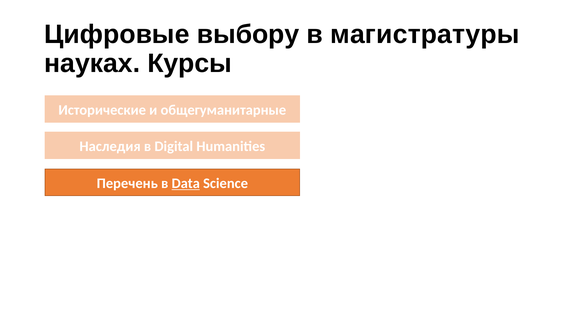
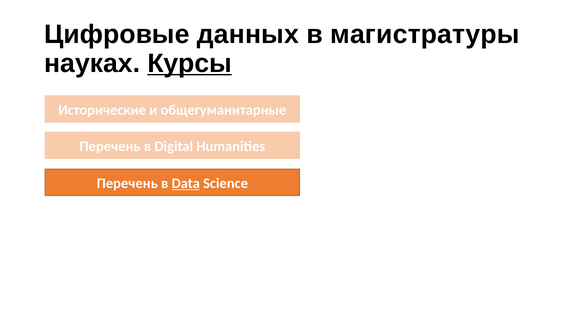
выбору: выбору -> данных
Курсы underline: none -> present
Наследия at (110, 146): Наследия -> Перечень
